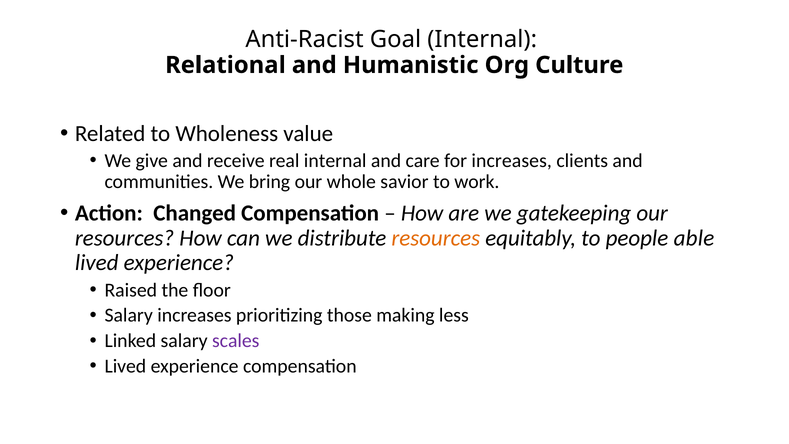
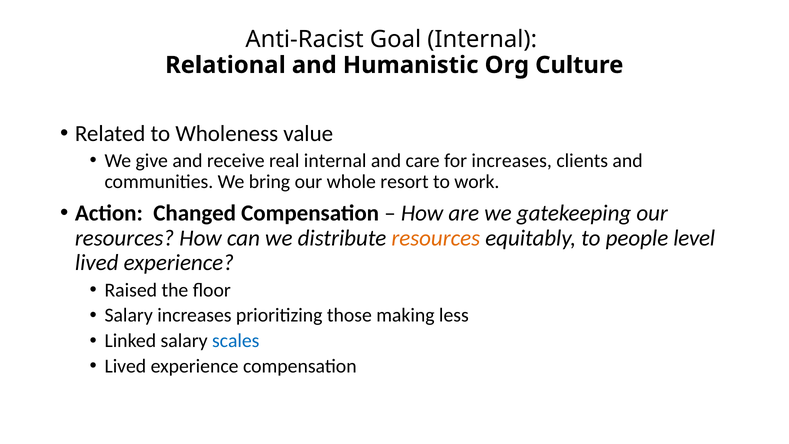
savior: savior -> resort
able: able -> level
scales colour: purple -> blue
